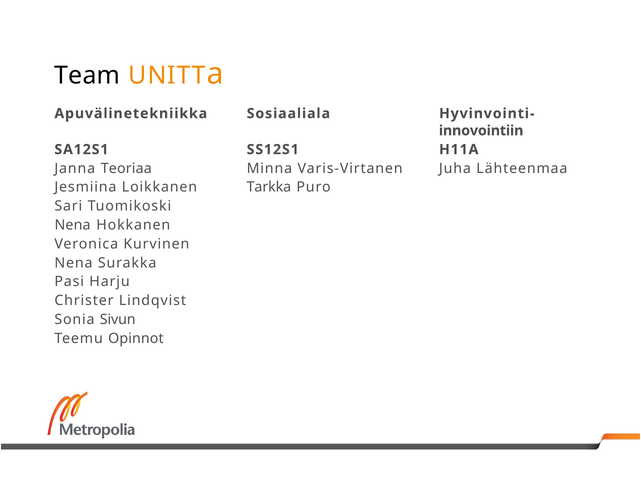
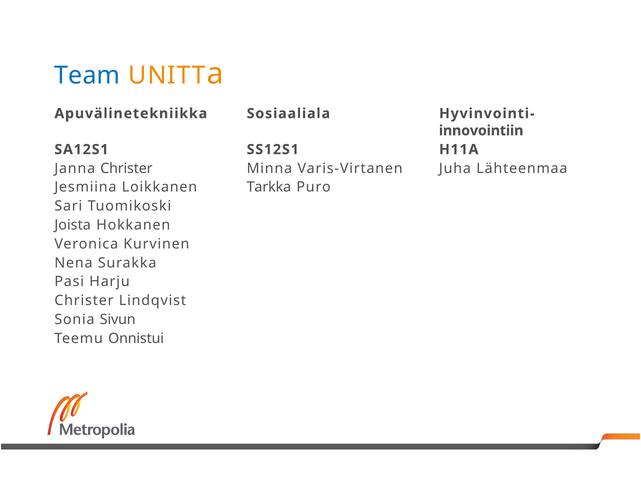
Team colour: black -> blue
Janna Teoriaa: Teoriaa -> Christer
Nena at (73, 225): Nena -> Joista
Opinnot: Opinnot -> Onnistui
